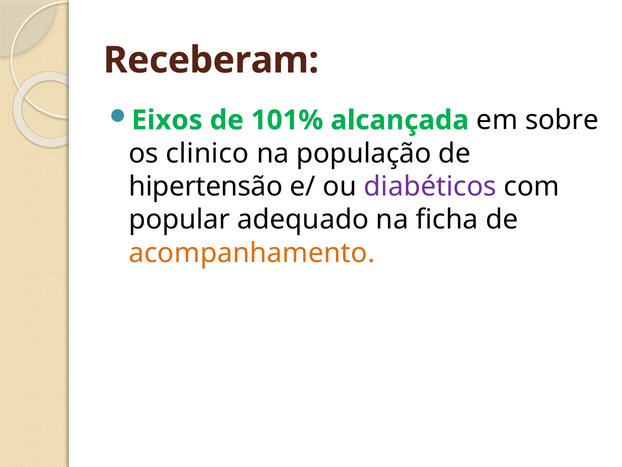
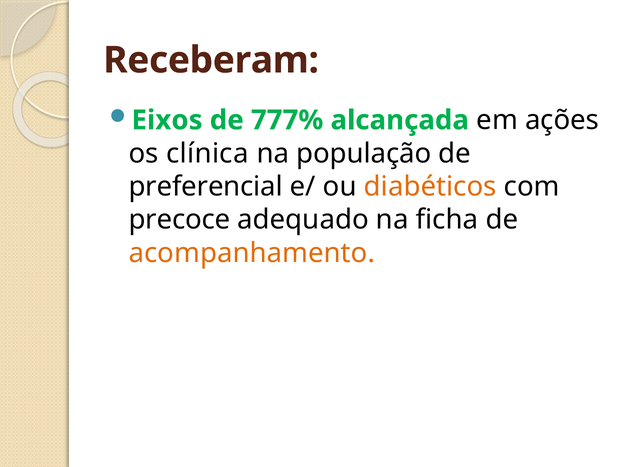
101%: 101% -> 777%
sobre: sobre -> ações
clinico: clinico -> clínica
hipertensão: hipertensão -> preferencial
diabéticos colour: purple -> orange
popular: popular -> precoce
